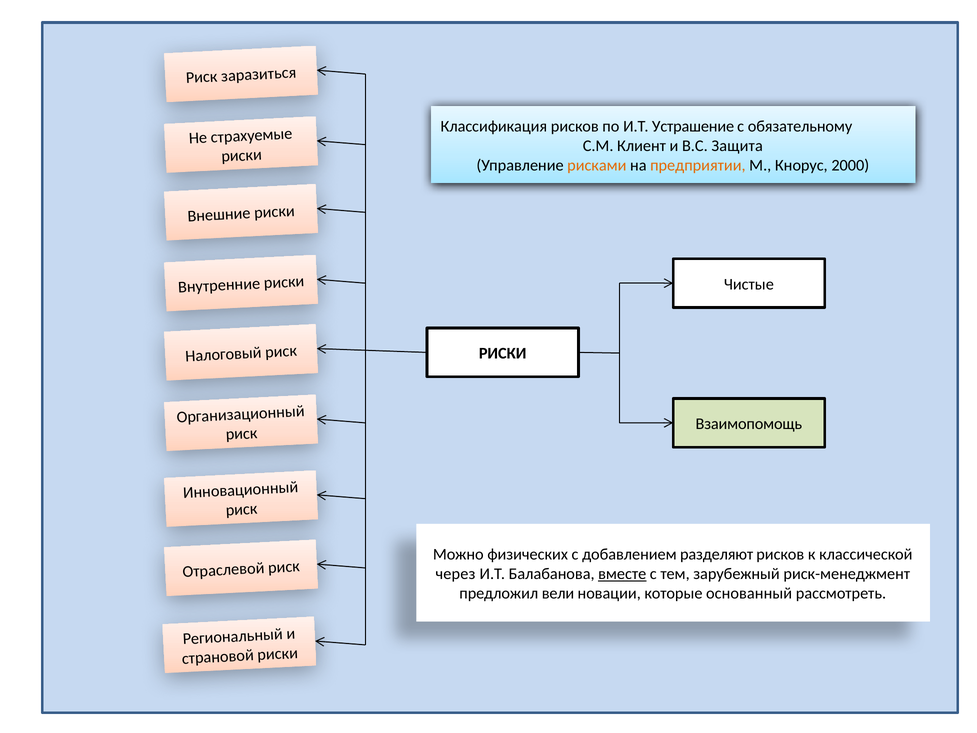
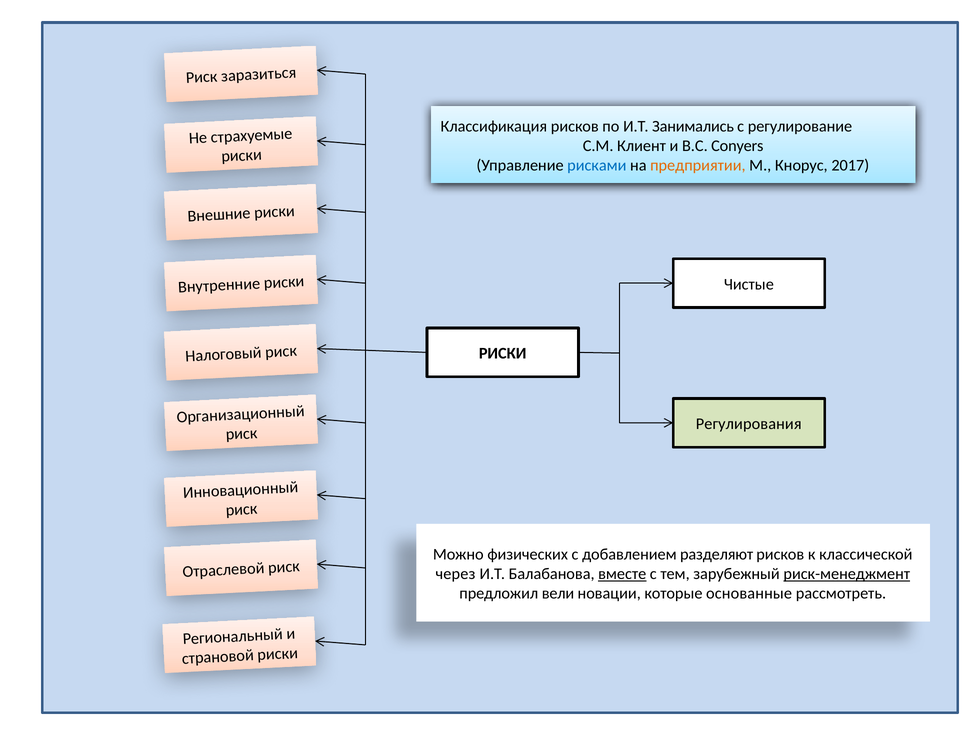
Устрашение: Устрашение -> Занимались
обязательному: обязательному -> регулирование
Защита: Защита -> Conyers
рисками colour: orange -> blue
2000: 2000 -> 2017
Взаимопомощь: Взаимопомощь -> Регулирования
риск-менеджмент underline: none -> present
основанный: основанный -> основанные
